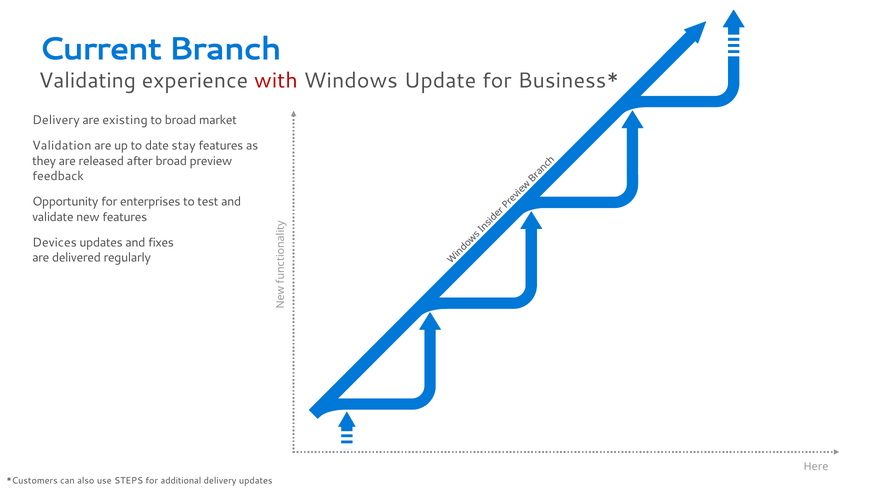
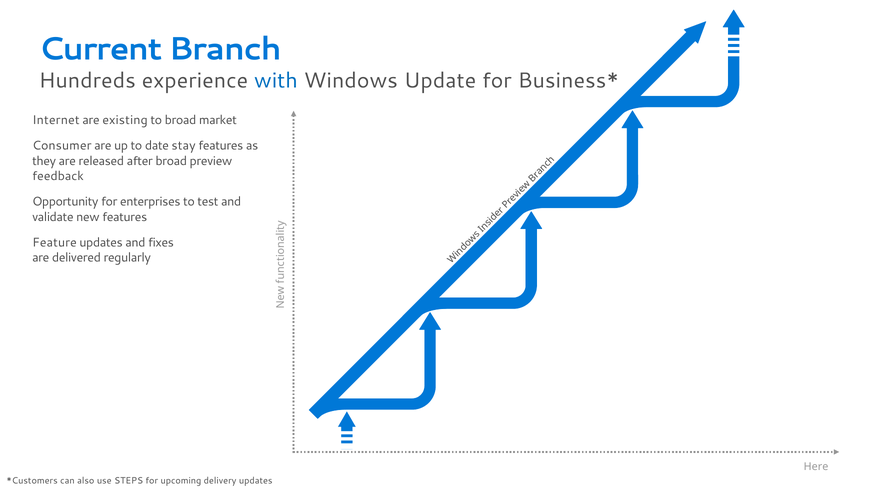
Validating: Validating -> Hundreds
with colour: red -> blue
Delivery at (56, 120): Delivery -> Internet
Validation: Validation -> Consumer
Devices: Devices -> Feature
additional: additional -> upcoming
